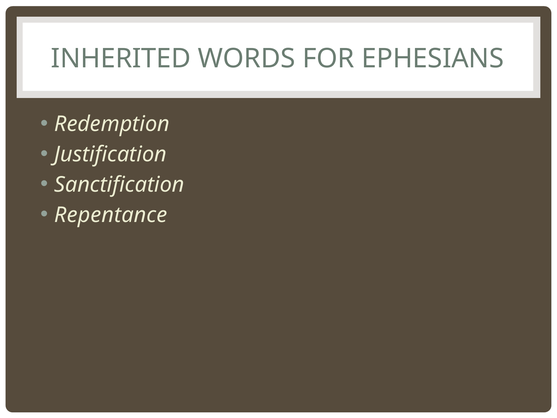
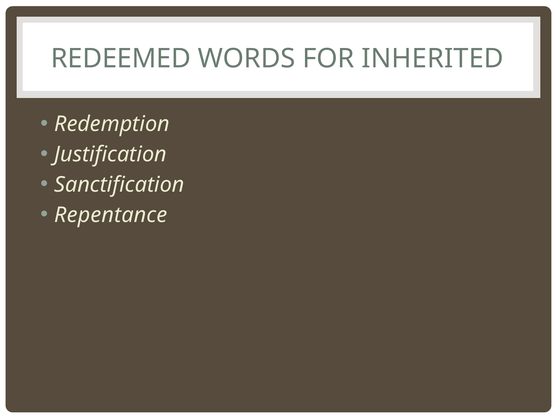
INHERITED: INHERITED -> REDEEMED
EPHESIANS: EPHESIANS -> INHERITED
